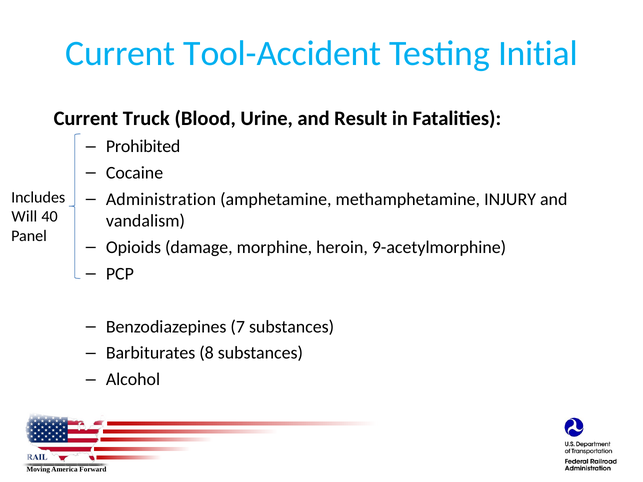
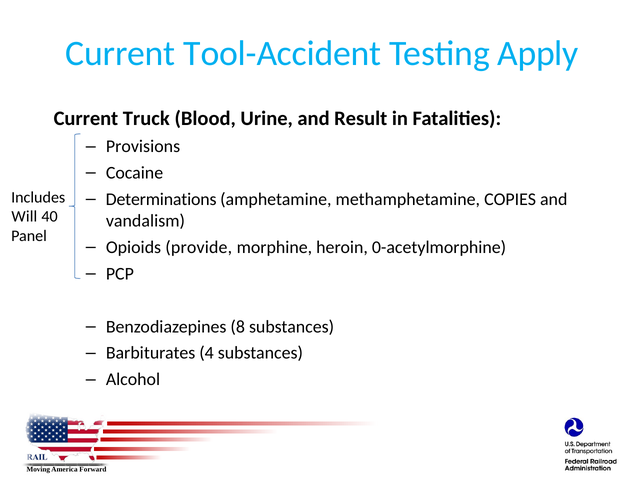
Initial: Initial -> Apply
Prohibited: Prohibited -> Provisions
Administration: Administration -> Determinations
INJURY: INJURY -> COPIES
damage: damage -> provide
9-acetylmorphine: 9-acetylmorphine -> 0-acetylmorphine
7: 7 -> 8
8: 8 -> 4
